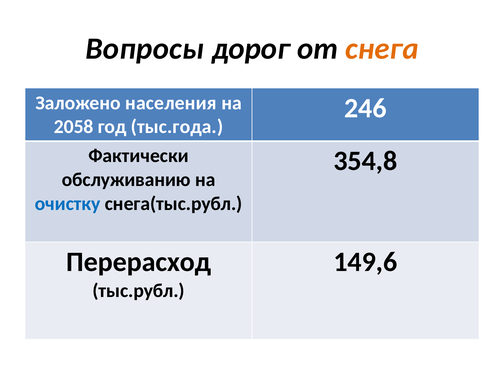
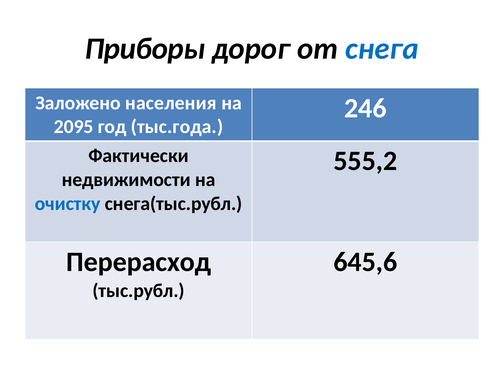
Вопросы: Вопросы -> Приборы
снега colour: orange -> blue
2058: 2058 -> 2095
354,8: 354,8 -> 555,2
обслуживанию: обслуживанию -> недвижимости
149,6: 149,6 -> 645,6
